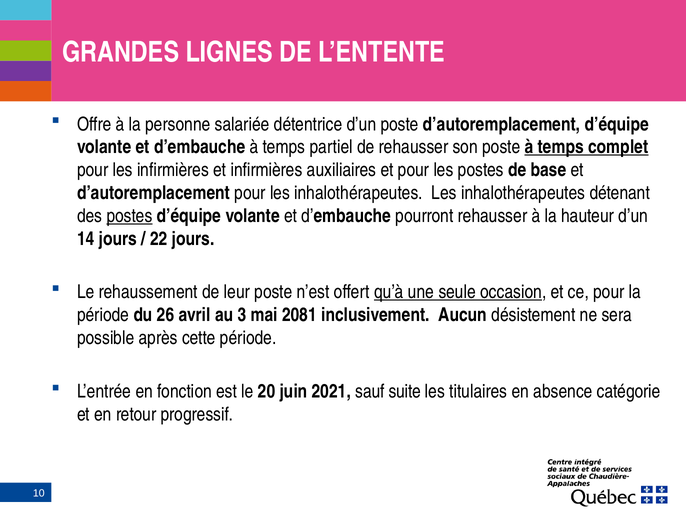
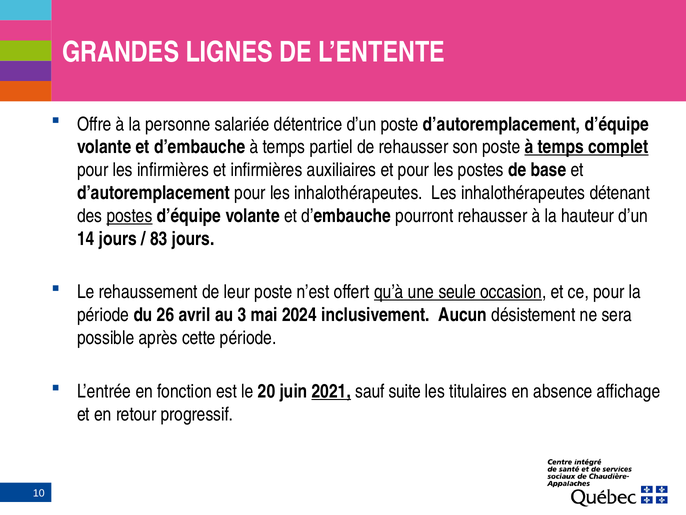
22: 22 -> 83
2081: 2081 -> 2024
2021 underline: none -> present
catégorie: catégorie -> affichage
